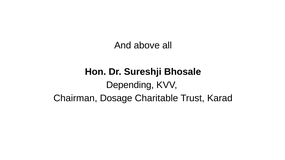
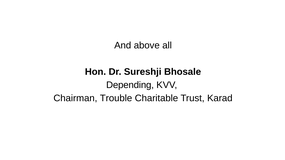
Dosage: Dosage -> Trouble
